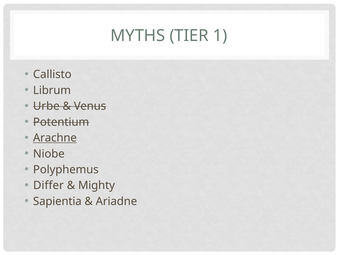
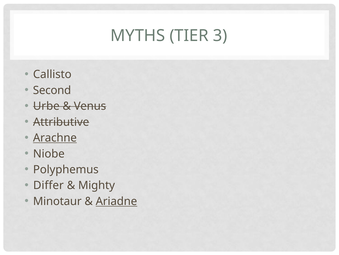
1: 1 -> 3
Librum: Librum -> Second
Potentium: Potentium -> Attributive
Sapientia: Sapientia -> Minotaur
Ariadne underline: none -> present
